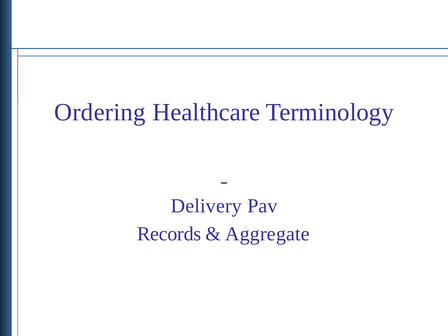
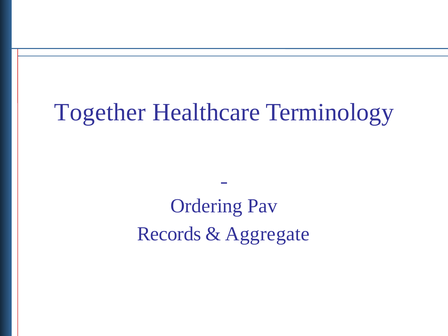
Ordering: Ordering -> Together
Delivery: Delivery -> Ordering
